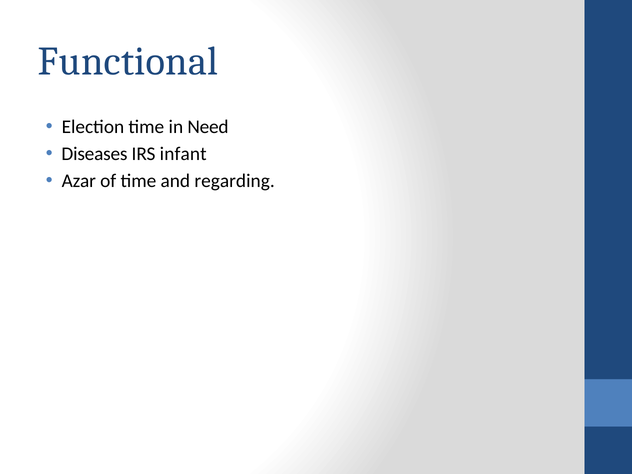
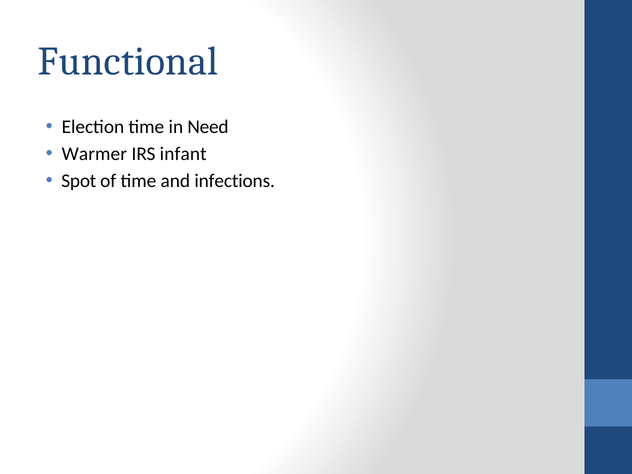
Diseases: Diseases -> Warmer
Azar: Azar -> Spot
regarding: regarding -> infections
